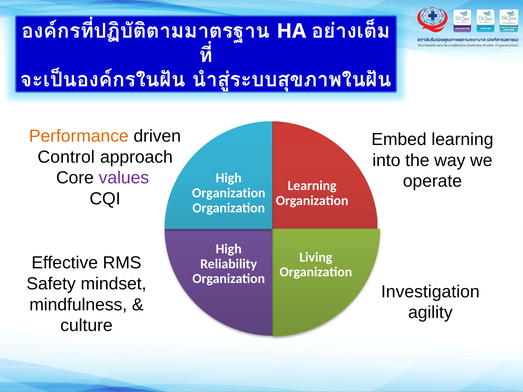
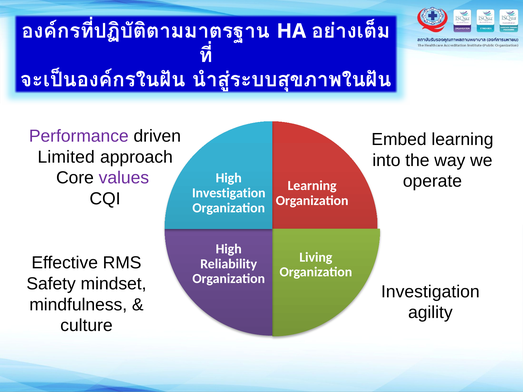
Performance colour: orange -> purple
Control: Control -> Limited
Organization at (229, 193): Organization -> Investigation
